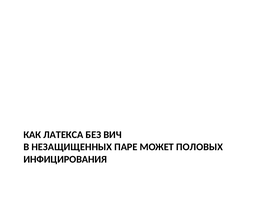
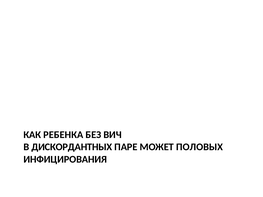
ЛАТЕКСА: ЛАТЕКСА -> РЕБЕНКА
НЕЗАЩИЩЕННЫХ: НЕЗАЩИЩЕННЫХ -> ДИСКОРДАНТНЫХ
